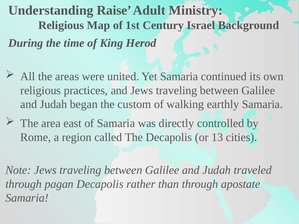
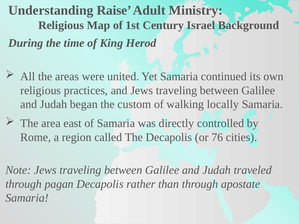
earthly: earthly -> locally
13: 13 -> 76
